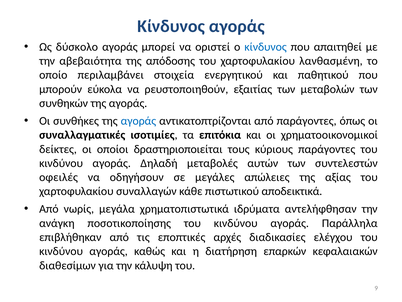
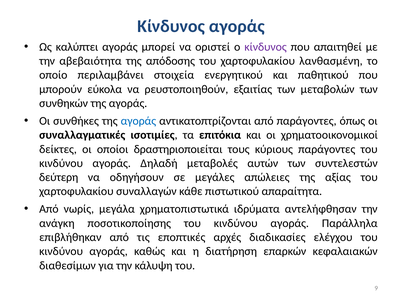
δύσκολο: δύσκολο -> καλύπτει
κίνδυνος at (266, 47) colour: blue -> purple
οφειλές: οφειλές -> δεύτερη
αποδεικτικά: αποδεικτικά -> απαραίτητα
